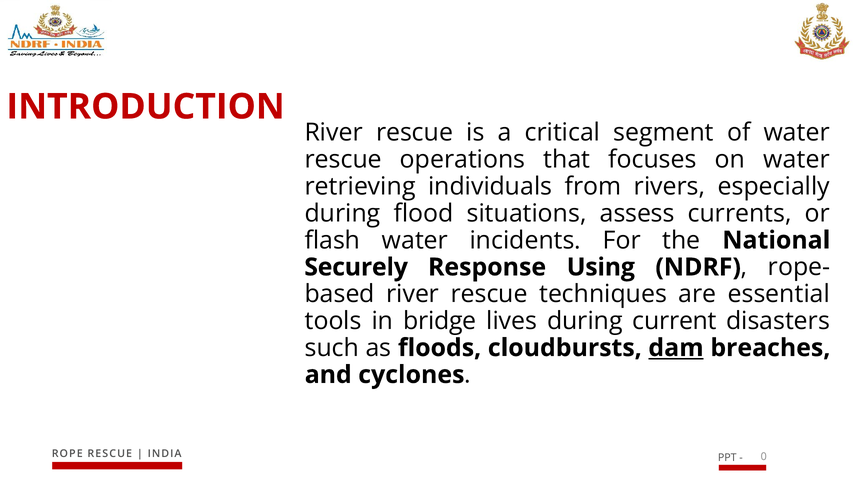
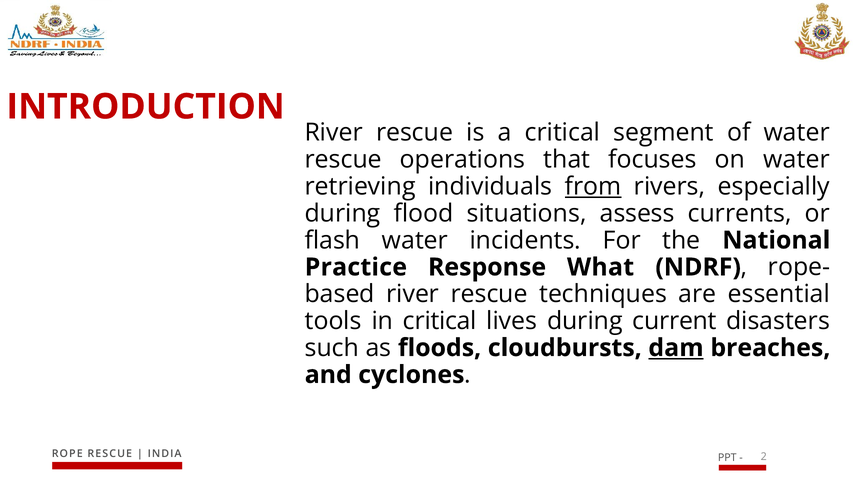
from underline: none -> present
Securely: Securely -> Practice
Using: Using -> What
in bridge: bridge -> critical
0: 0 -> 2
